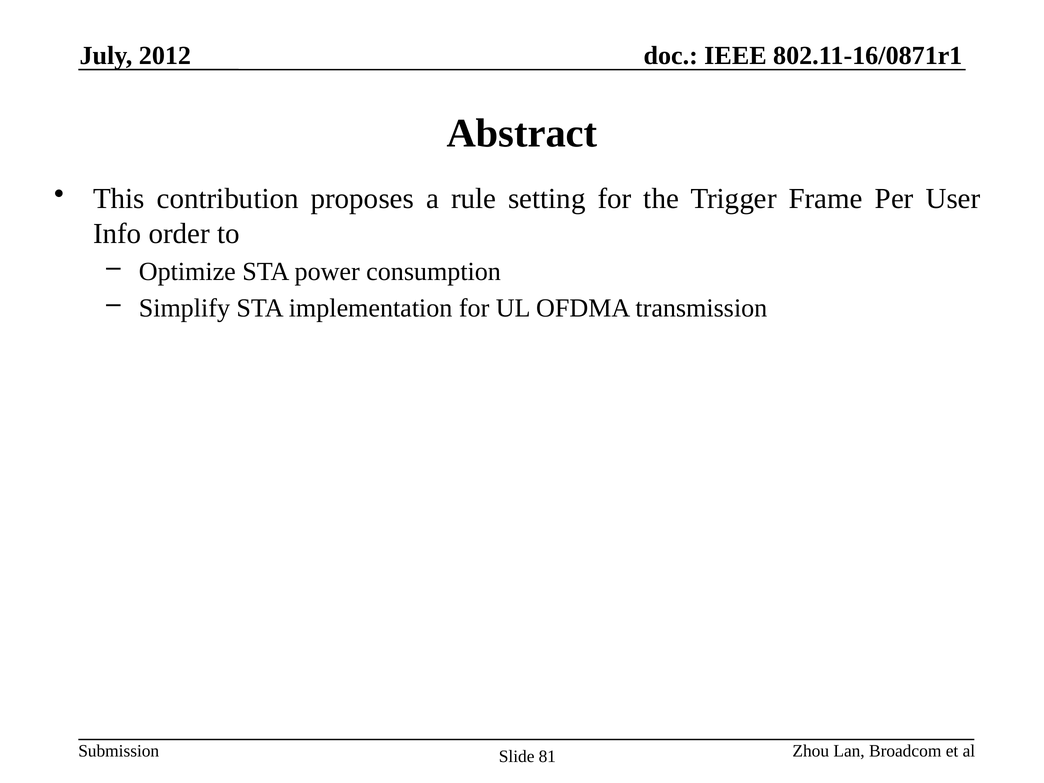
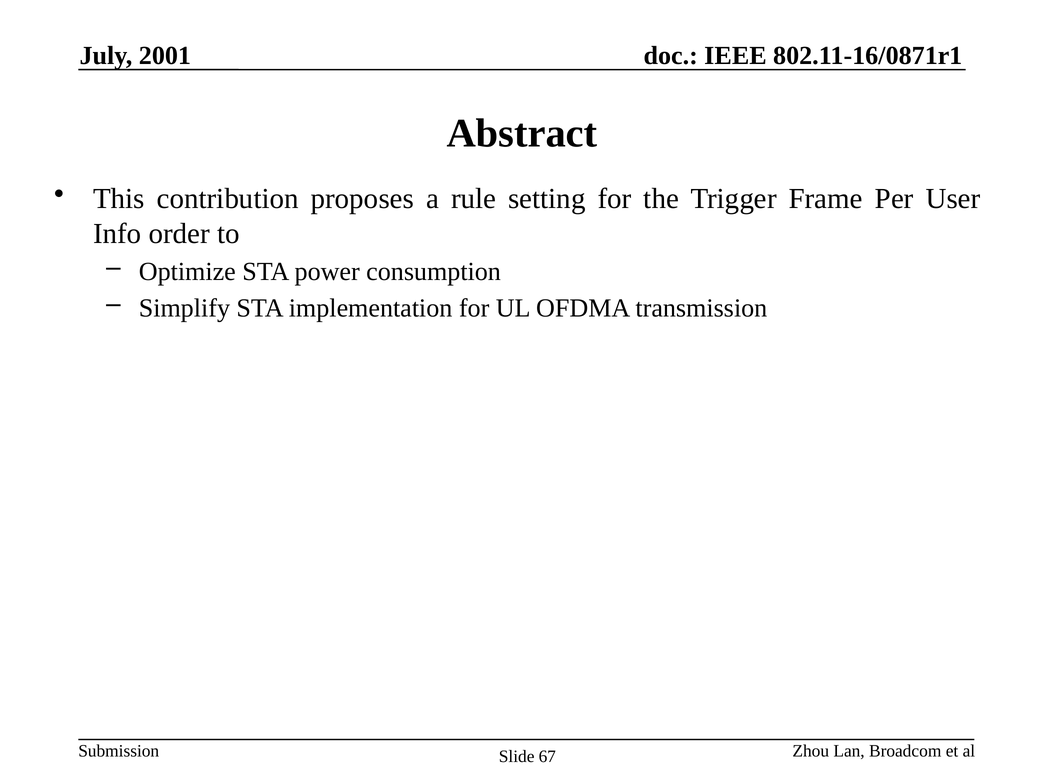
2012: 2012 -> 2001
81: 81 -> 67
